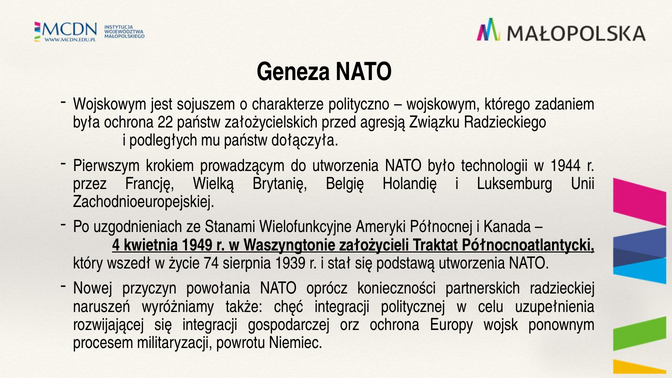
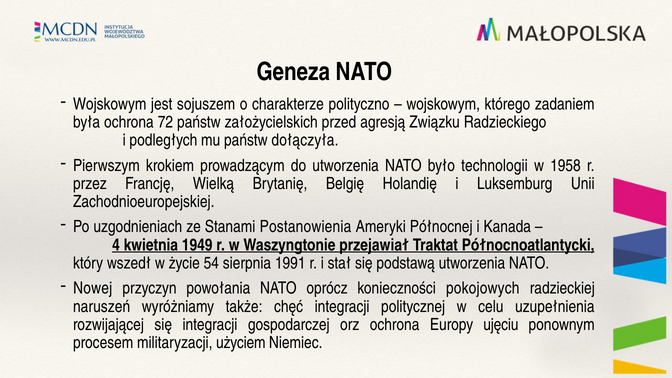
22: 22 -> 72
1944: 1944 -> 1958
Wielofunkcyjne: Wielofunkcyjne -> Postanowienia
założycieli: założycieli -> przejawiał
74: 74 -> 54
1939: 1939 -> 1991
partnerskich: partnerskich -> pokojowych
wojsk: wojsk -> ujęciu
powrotu: powrotu -> użyciem
